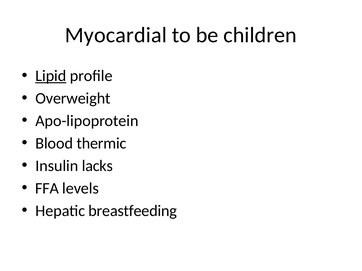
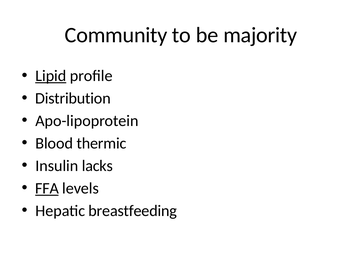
Myocardial: Myocardial -> Community
children: children -> majority
Overweight: Overweight -> Distribution
FFA underline: none -> present
